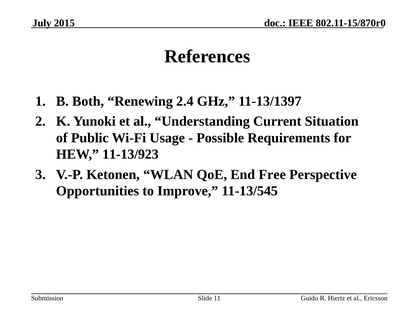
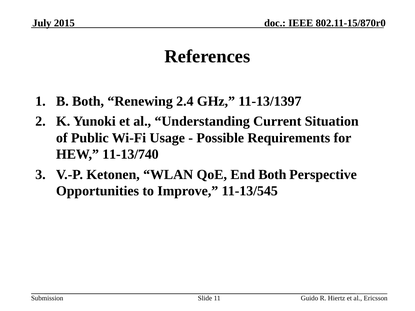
11-13/923: 11-13/923 -> 11-13/740
End Free: Free -> Both
